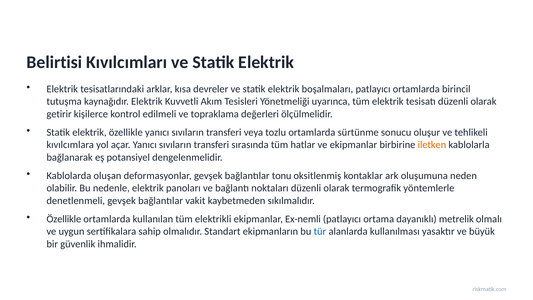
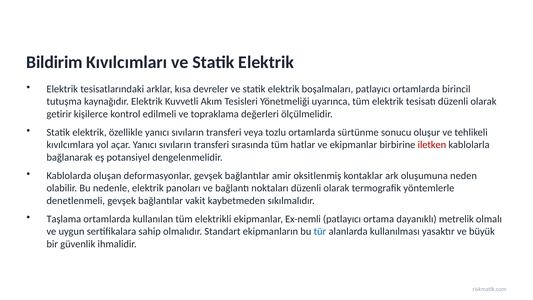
Belirtisi: Belirtisi -> Bildirim
iletken colour: orange -> red
tonu: tonu -> amir
Özellikle at (64, 219): Özellikle -> Taşlama
